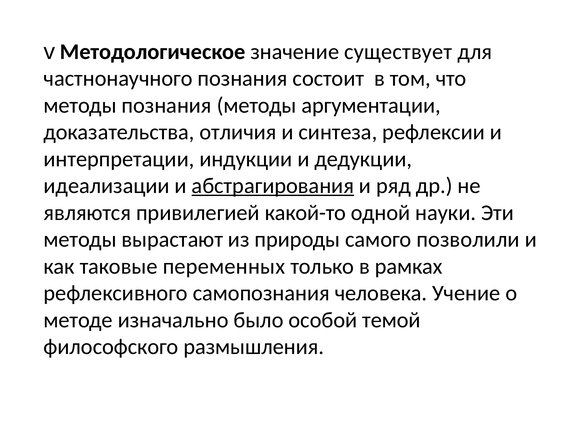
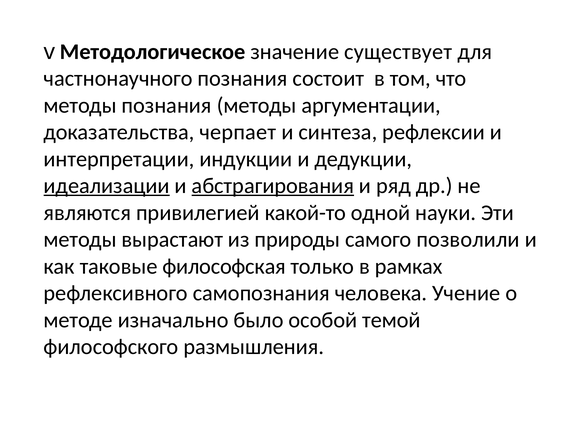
отличия: отличия -> черпает
идеализации underline: none -> present
переменных: переменных -> философская
